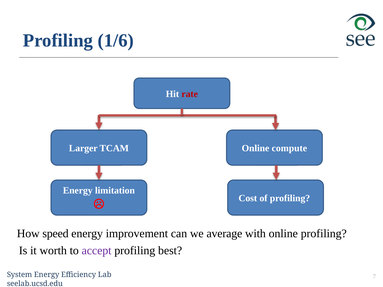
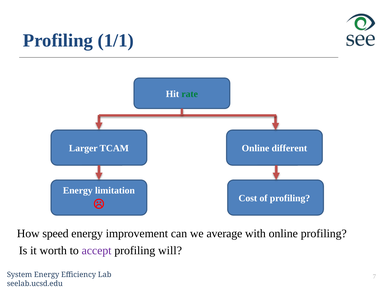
1/6: 1/6 -> 1/1
rate colour: red -> green
compute: compute -> different
best: best -> will
